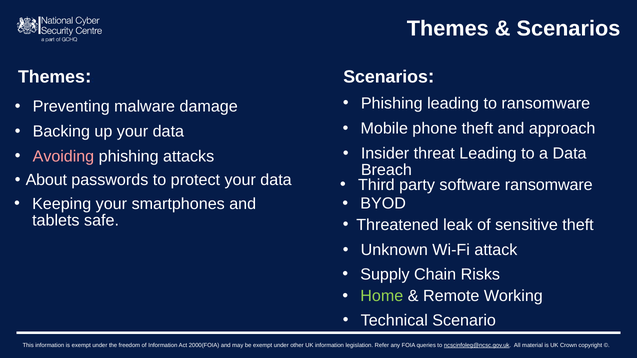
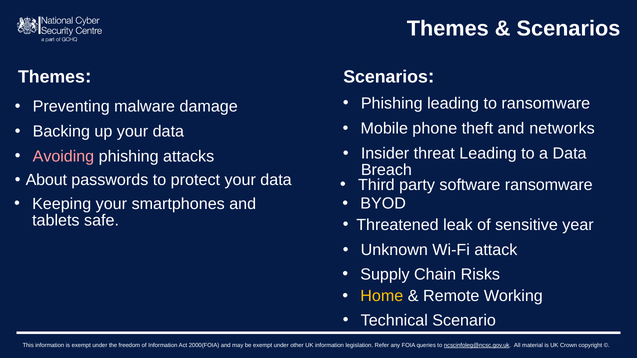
approach: approach -> networks
sensitive theft: theft -> year
Home colour: light green -> yellow
